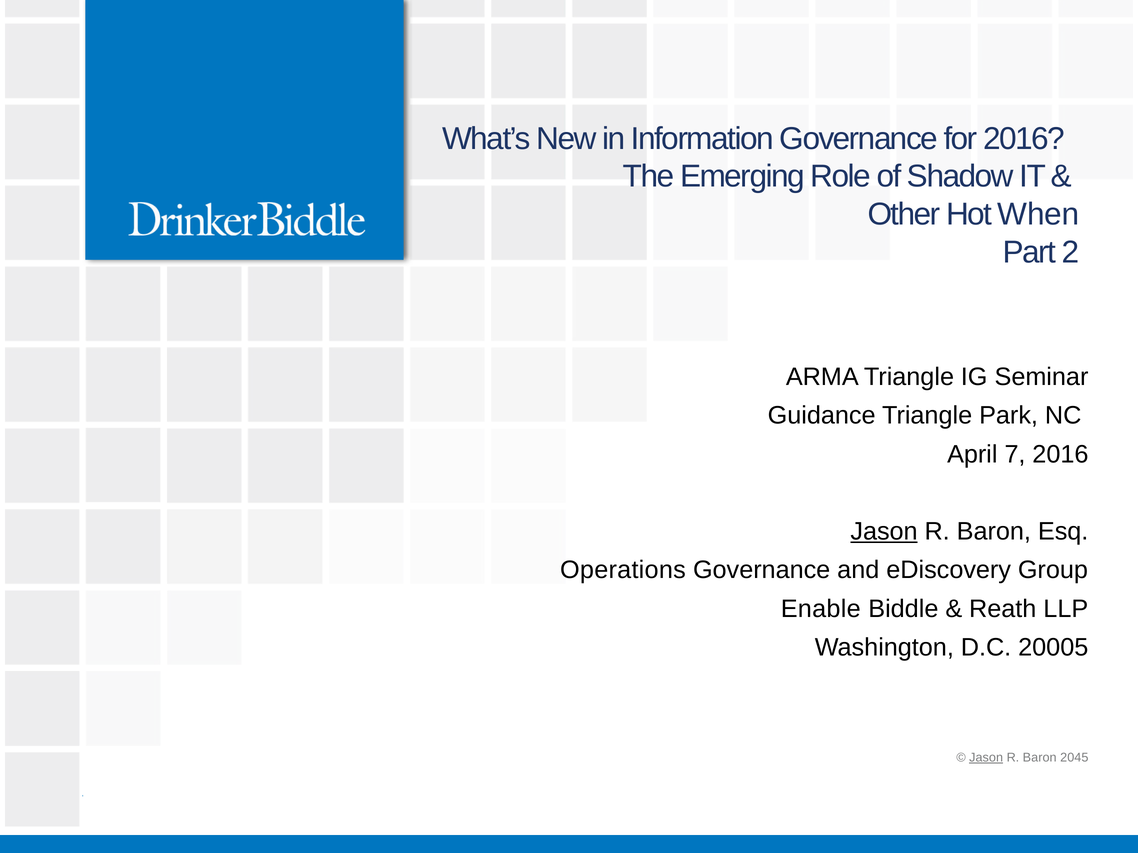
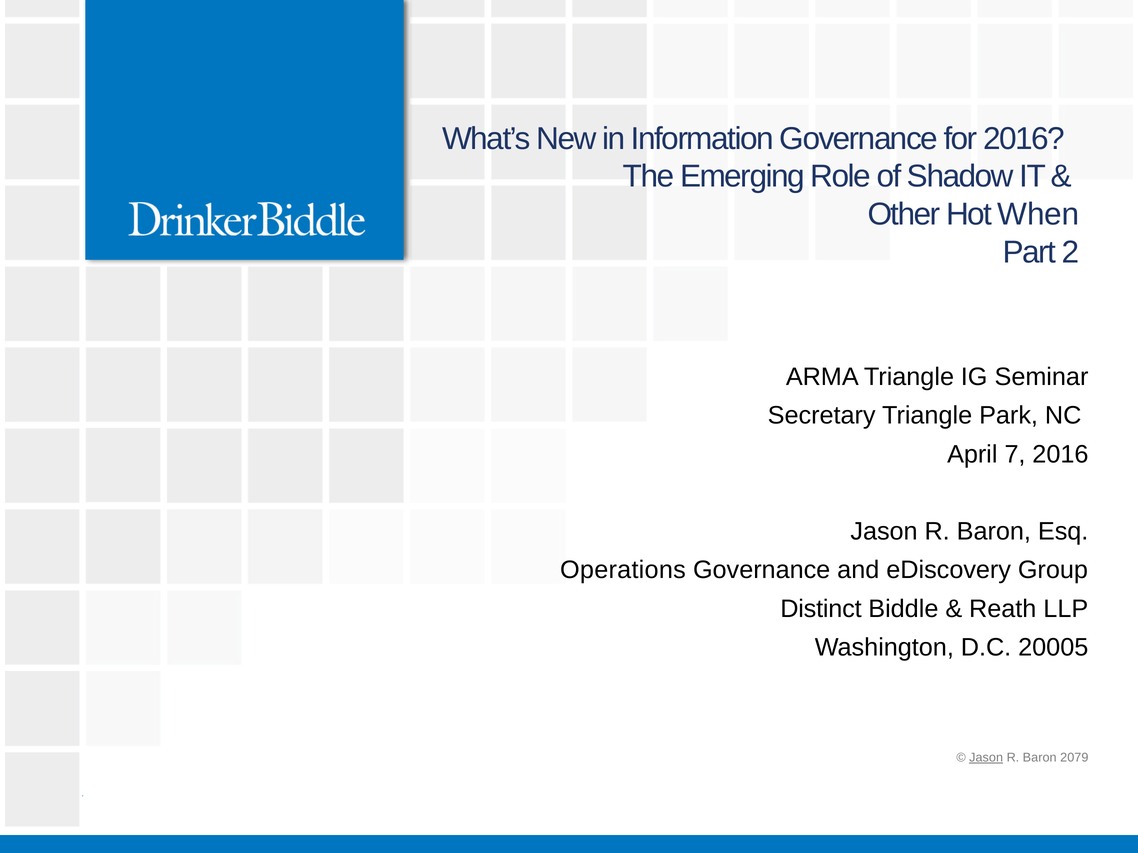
Guidance: Guidance -> Secretary
Jason at (884, 532) underline: present -> none
Enable: Enable -> Distinct
2045: 2045 -> 2079
